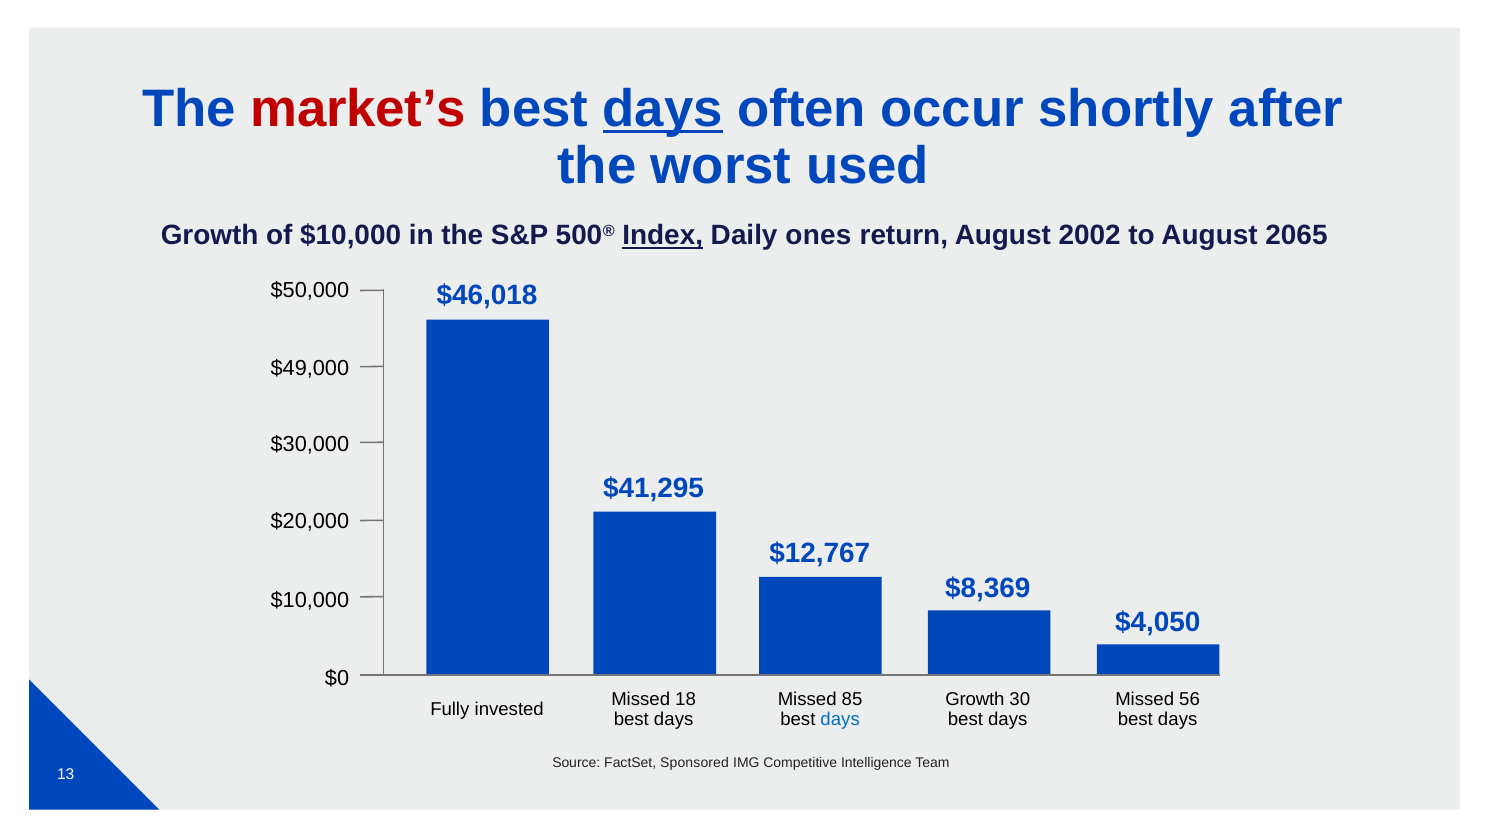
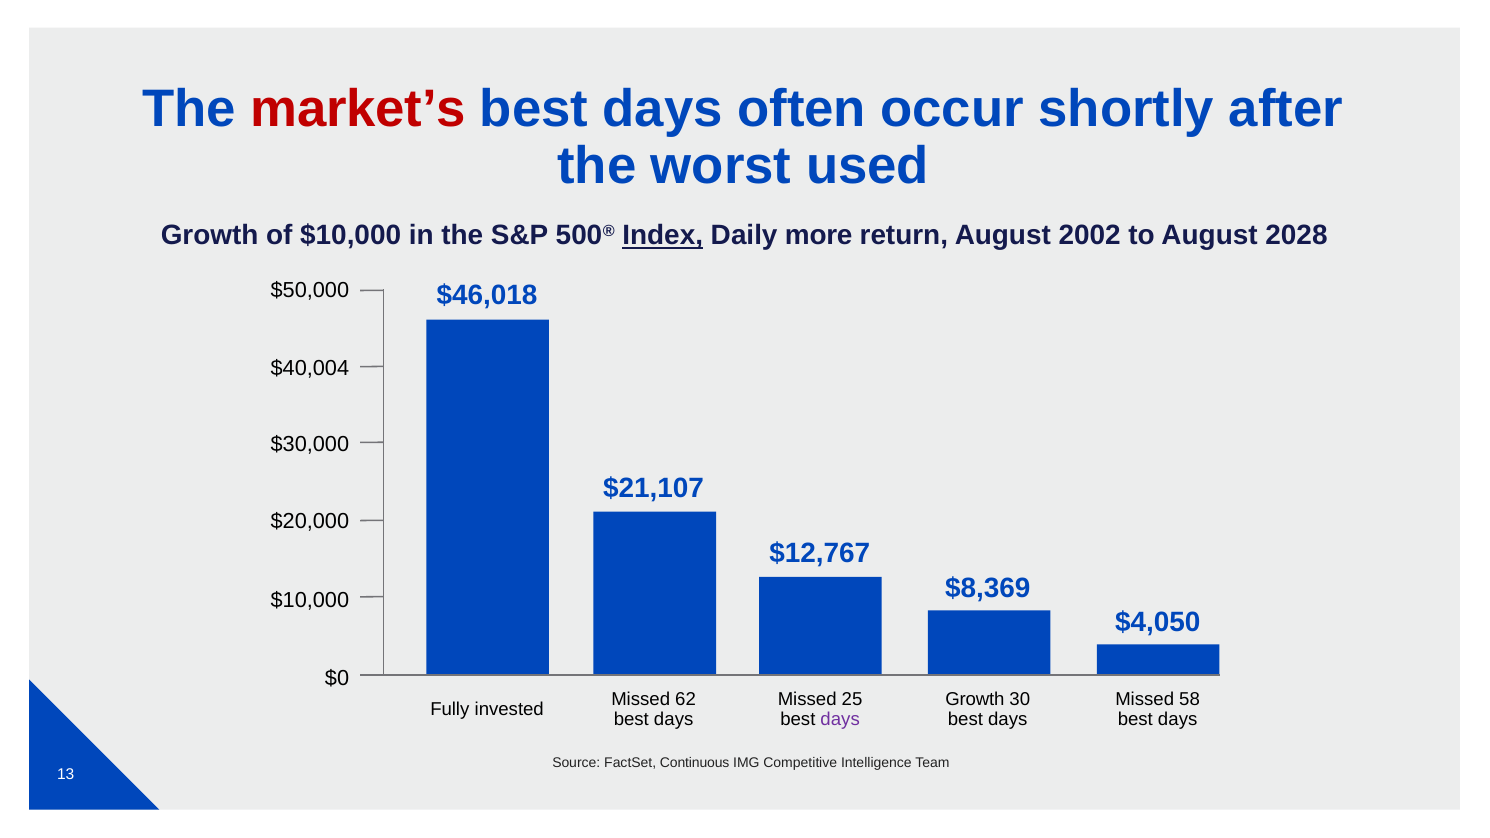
days at (663, 109) underline: present -> none
ones: ones -> more
2065: 2065 -> 2028
$49,000: $49,000 -> $40,004
$41,295: $41,295 -> $21,107
18: 18 -> 62
85: 85 -> 25
56: 56 -> 58
days at (840, 719) colour: blue -> purple
Sponsored: Sponsored -> Continuous
